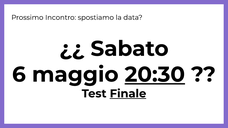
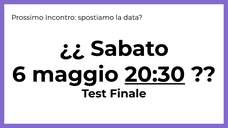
Finale underline: present -> none
